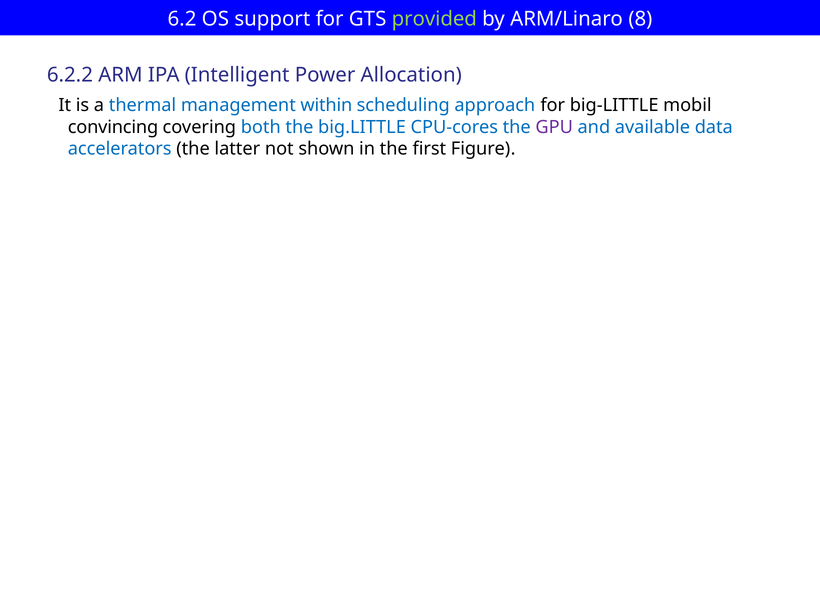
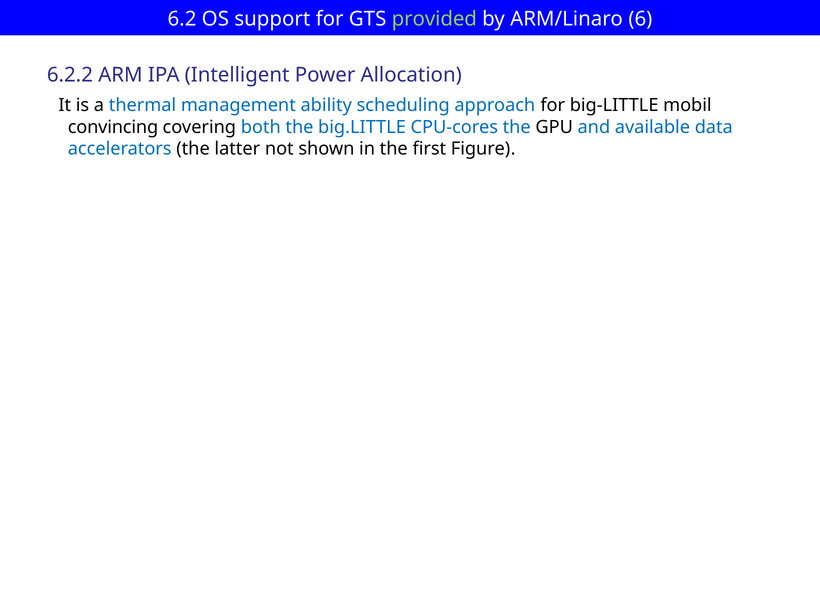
8: 8 -> 6
within: within -> ability
GPU colour: purple -> black
